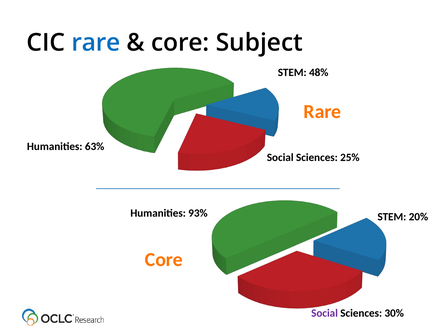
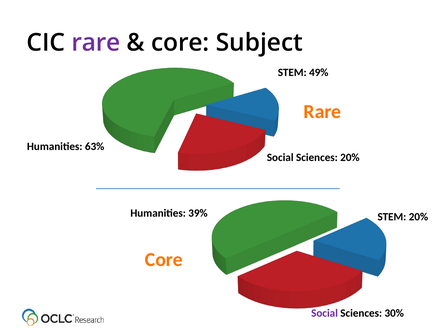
rare at (96, 43) colour: blue -> purple
48%: 48% -> 49%
Sciences 25%: 25% -> 20%
93%: 93% -> 39%
